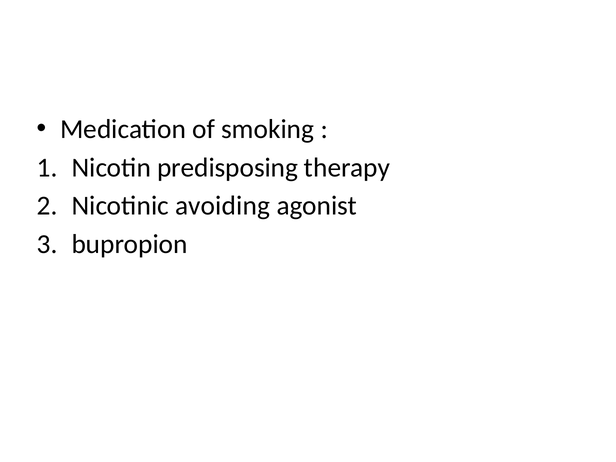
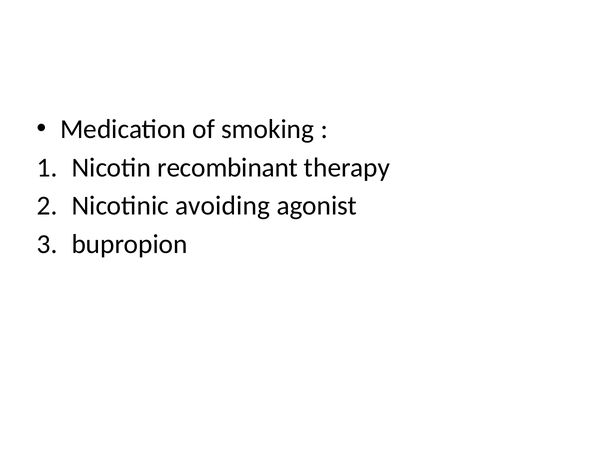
predisposing: predisposing -> recombinant
